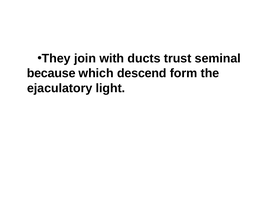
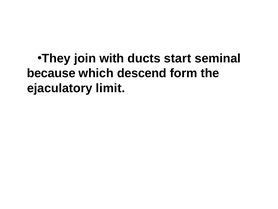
trust: trust -> start
light: light -> limit
